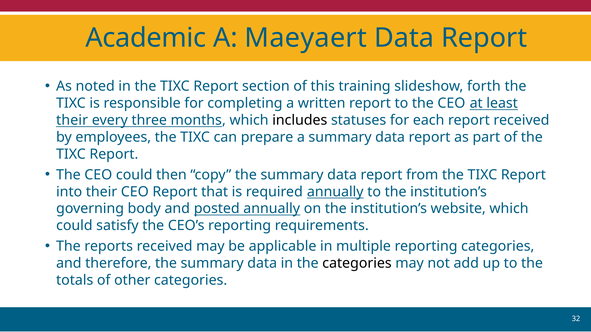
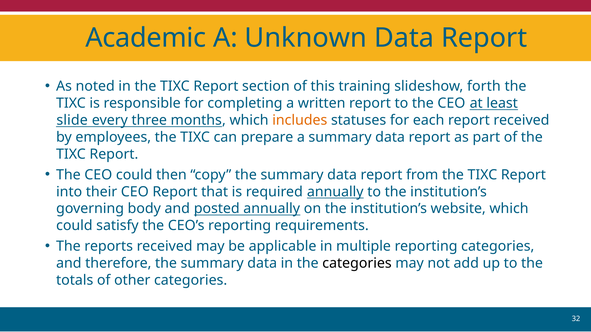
Maeyaert: Maeyaert -> Unknown
their at (72, 120): their -> slide
includes colour: black -> orange
